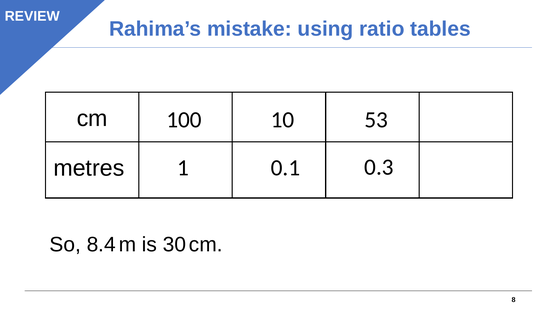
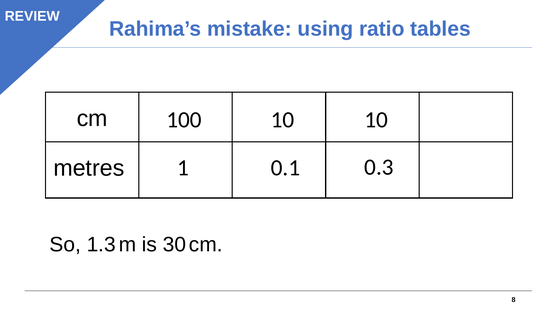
10 53: 53 -> 10
8.4: 8.4 -> 1.3
